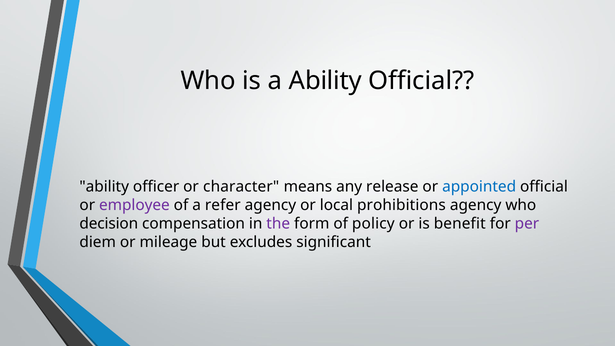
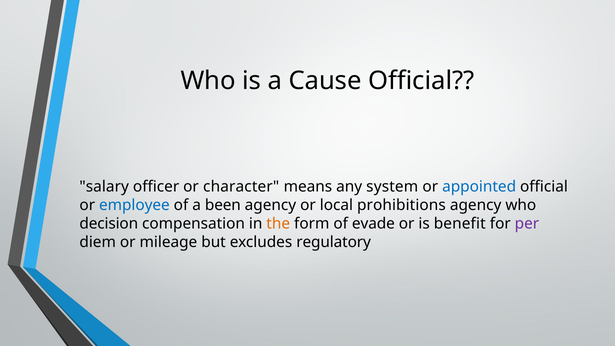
a Ability: Ability -> Cause
ability at (104, 187): ability -> salary
release: release -> system
employee colour: purple -> blue
refer: refer -> been
the colour: purple -> orange
policy: policy -> evade
significant: significant -> regulatory
